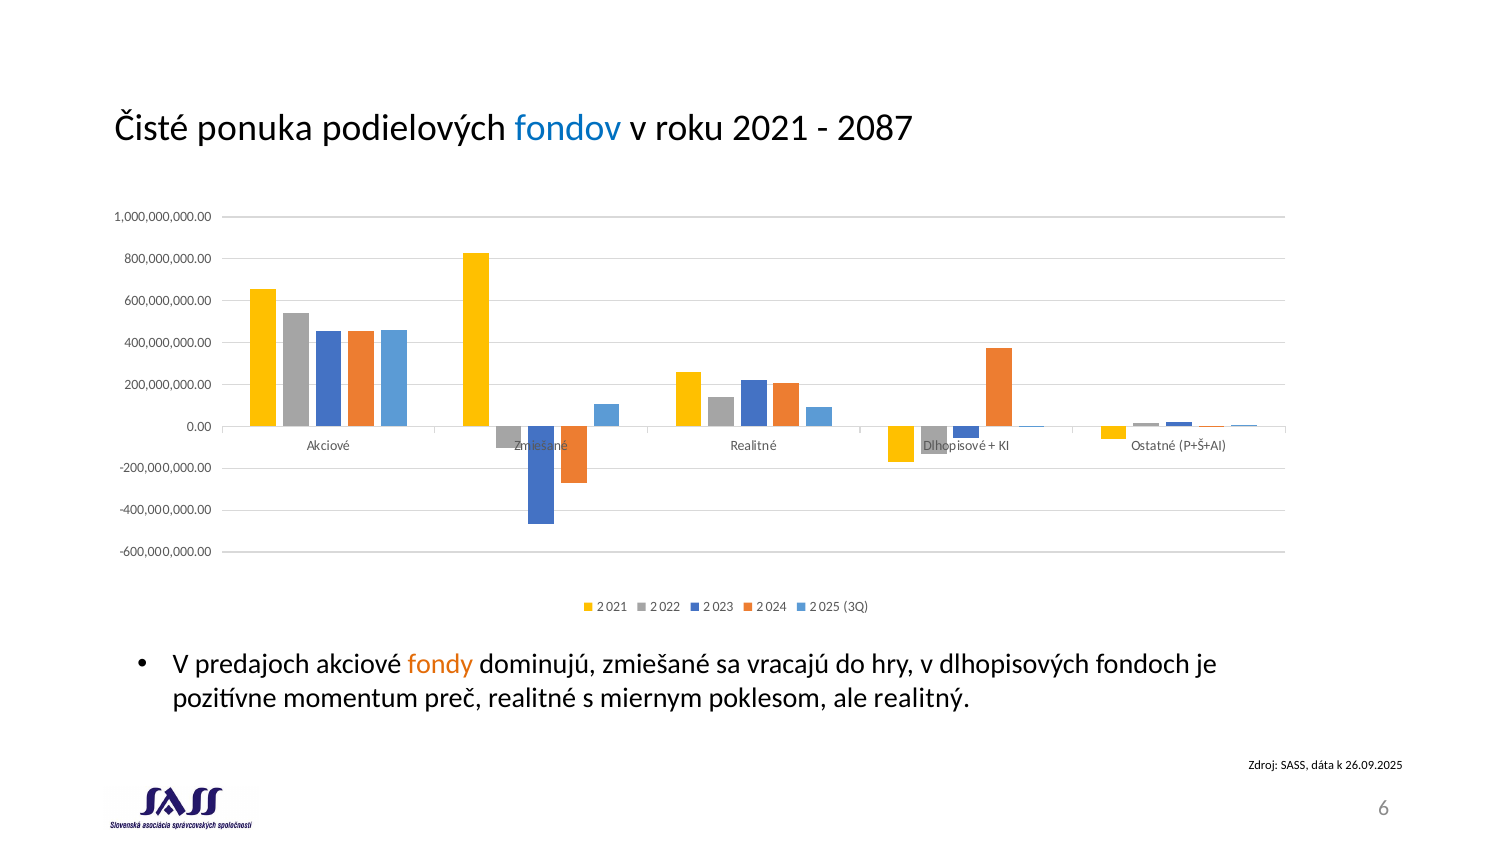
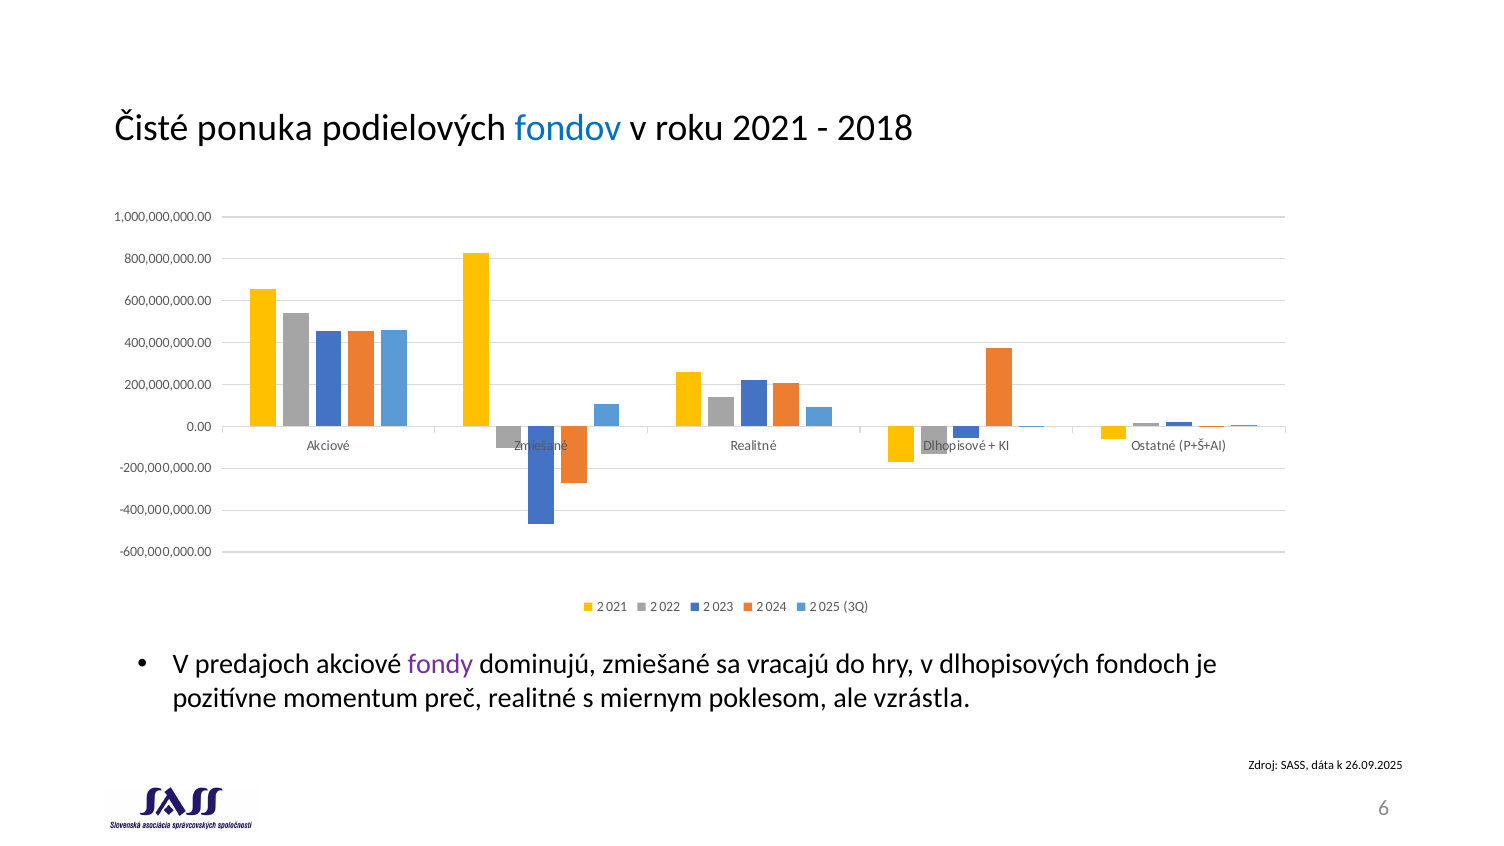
2087: 2087 -> 2018
fondy colour: orange -> purple
realitný: realitný -> vzrástla
